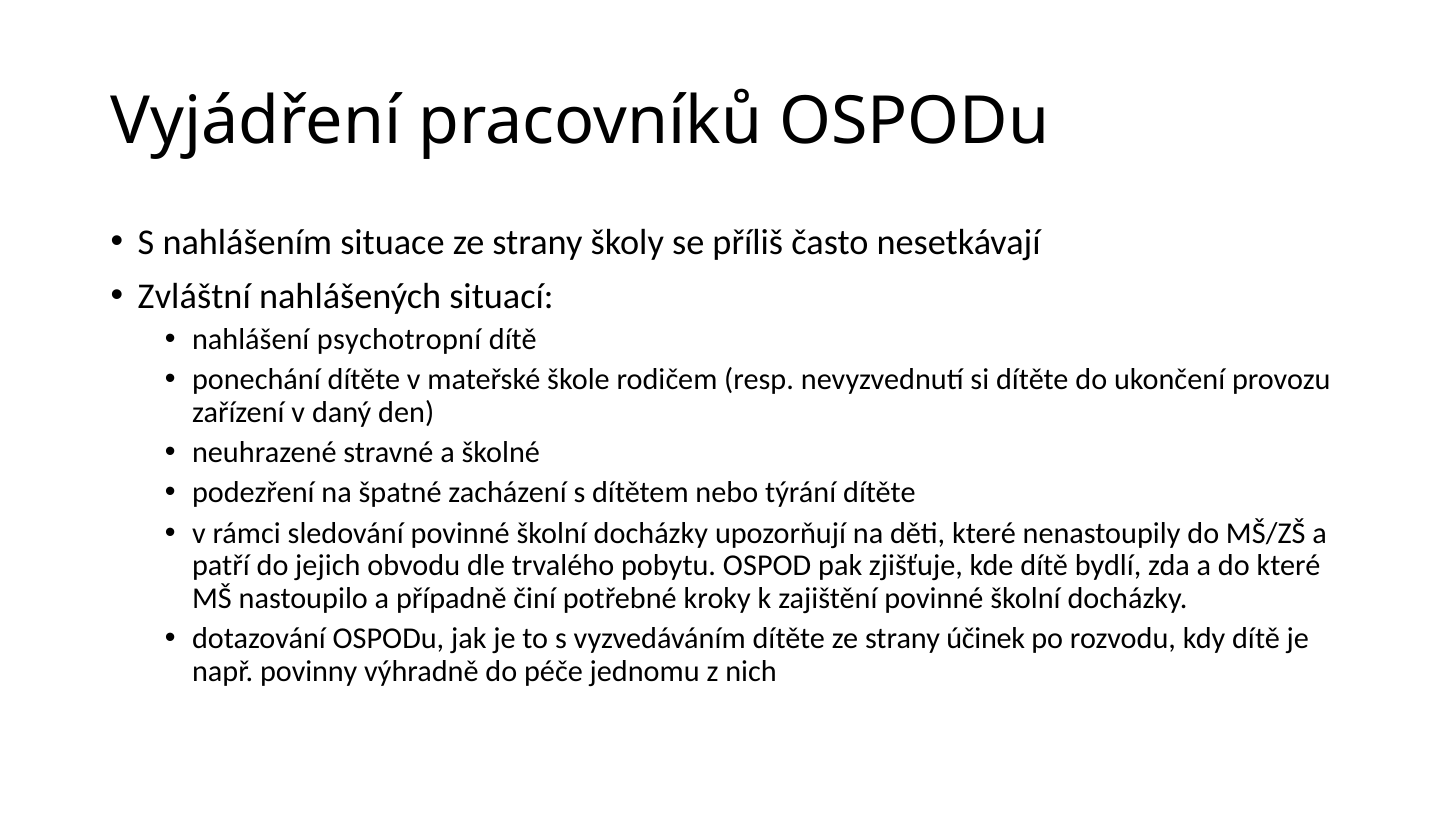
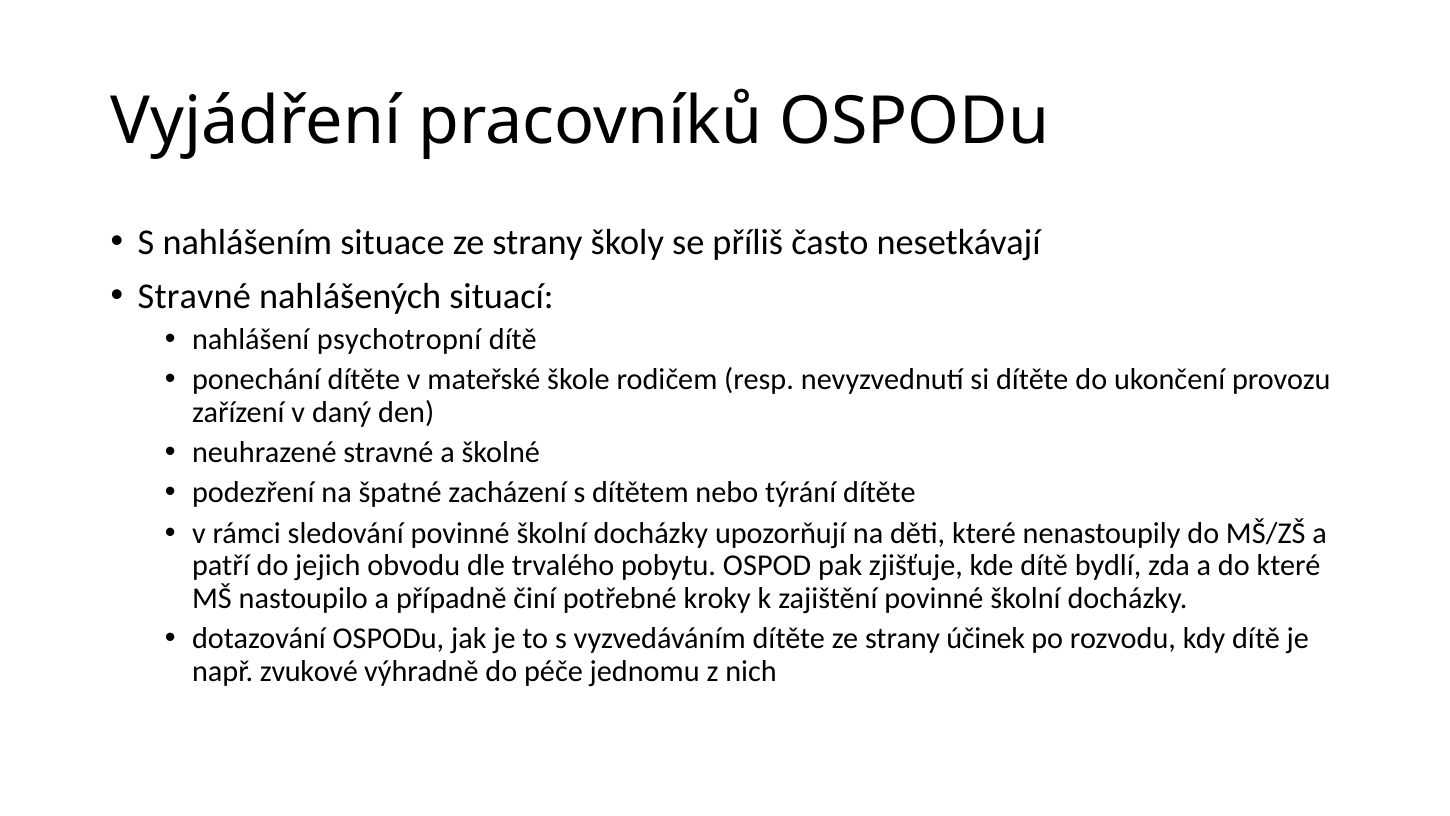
Zvláštní at (194, 296): Zvláštní -> Stravné
povinny: povinny -> zvukové
